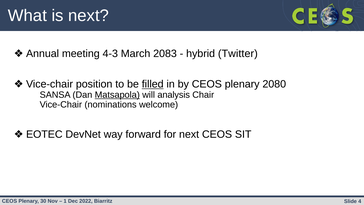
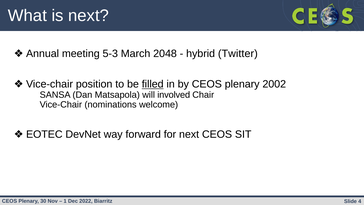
4-3: 4-3 -> 5-3
2083: 2083 -> 2048
2080: 2080 -> 2002
Matsapola underline: present -> none
analysis: analysis -> involved
